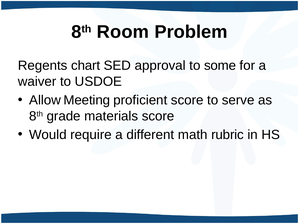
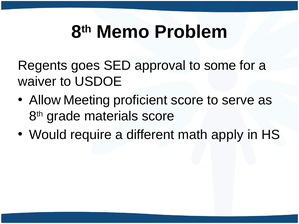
Room: Room -> Memo
chart: chart -> goes
rubric: rubric -> apply
